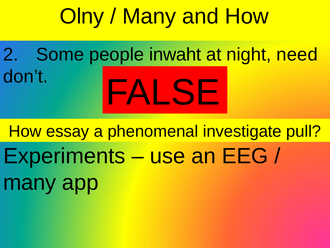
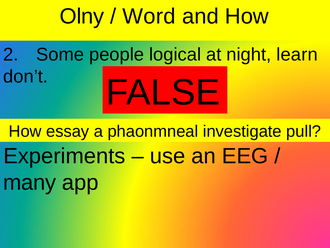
Many at (149, 16): Many -> Word
inwaht: inwaht -> logical
need: need -> learn
phenomenal: phenomenal -> phaonmneal
